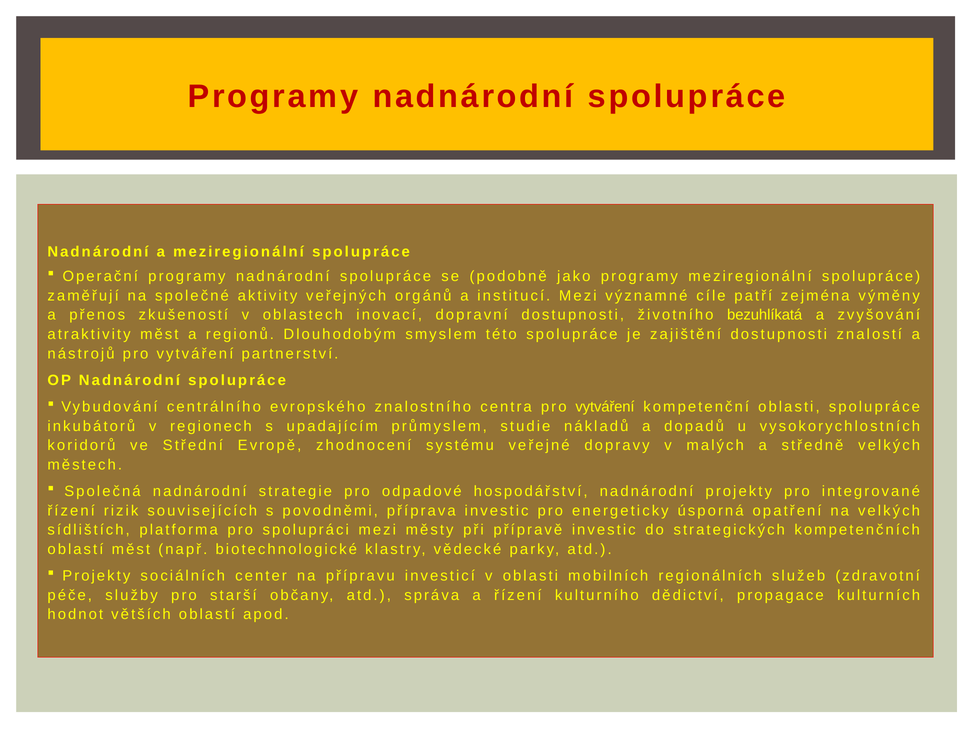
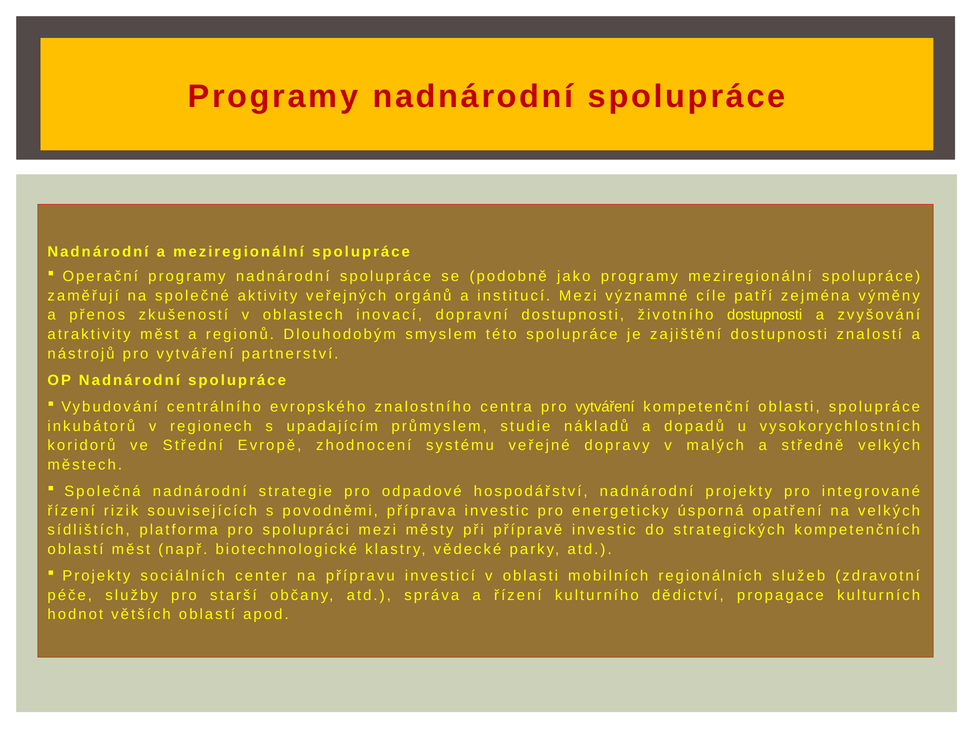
životního bezuhlíkatá: bezuhlíkatá -> dostupnosti
